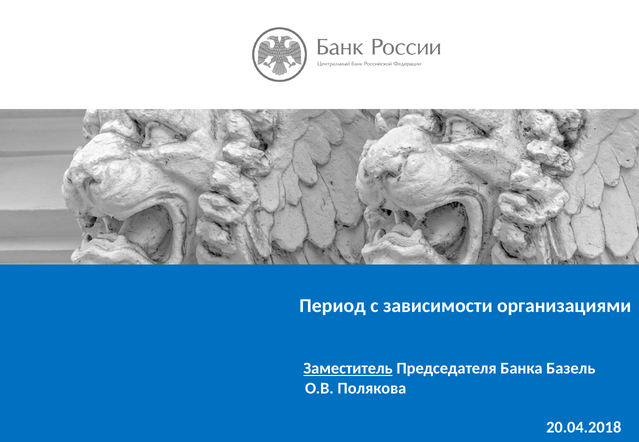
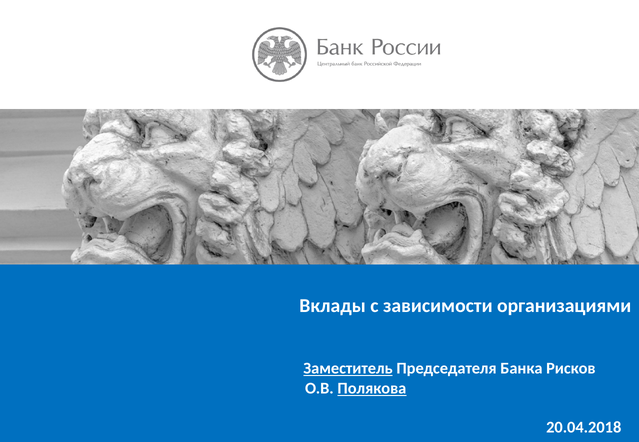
Период: Период -> Вклады
Базель: Базель -> Рисков
Полякова underline: none -> present
